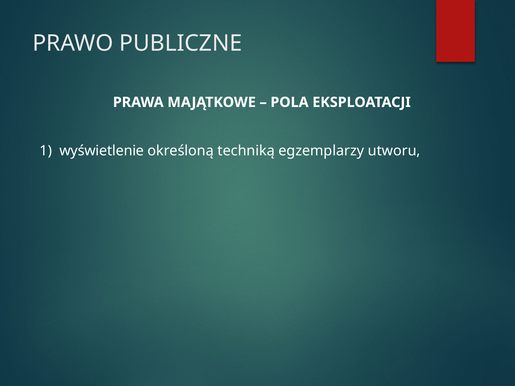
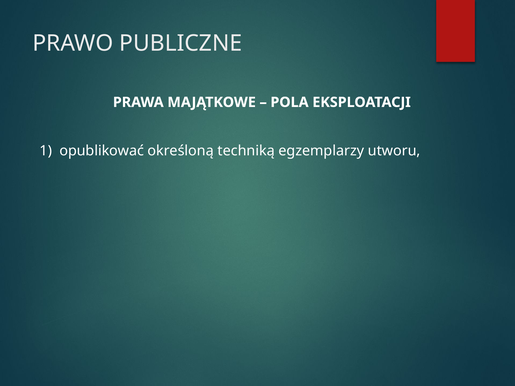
wyświetlenie: wyświetlenie -> opublikować
